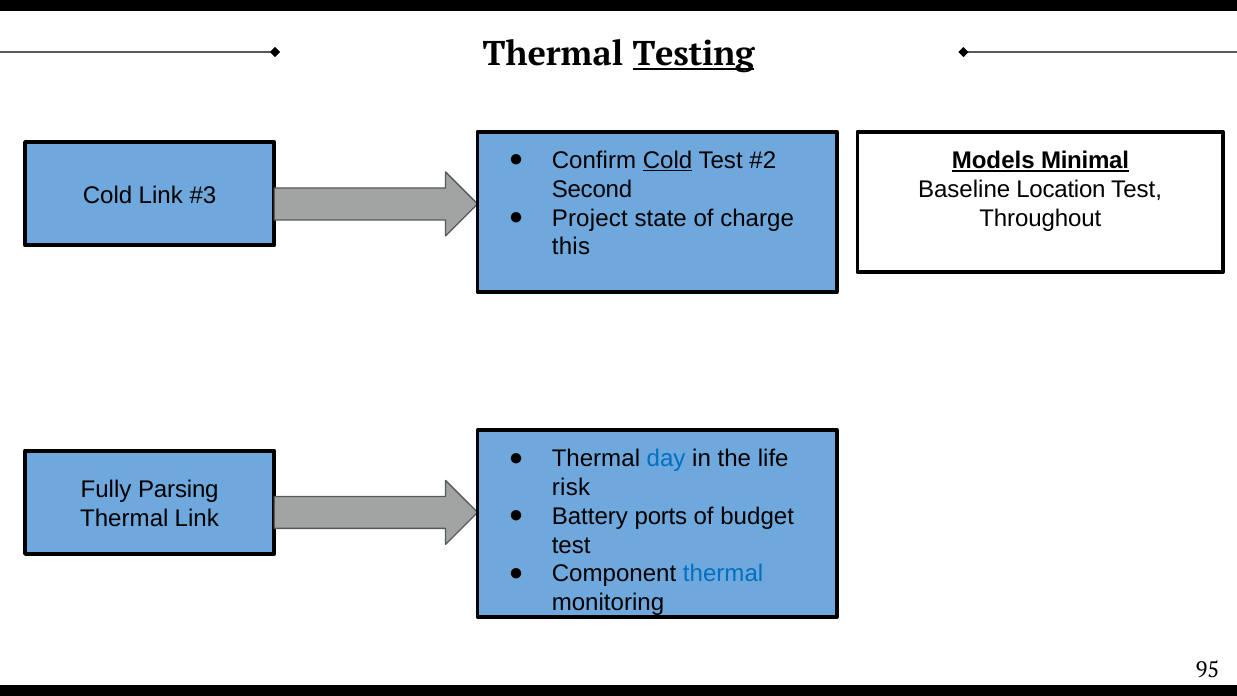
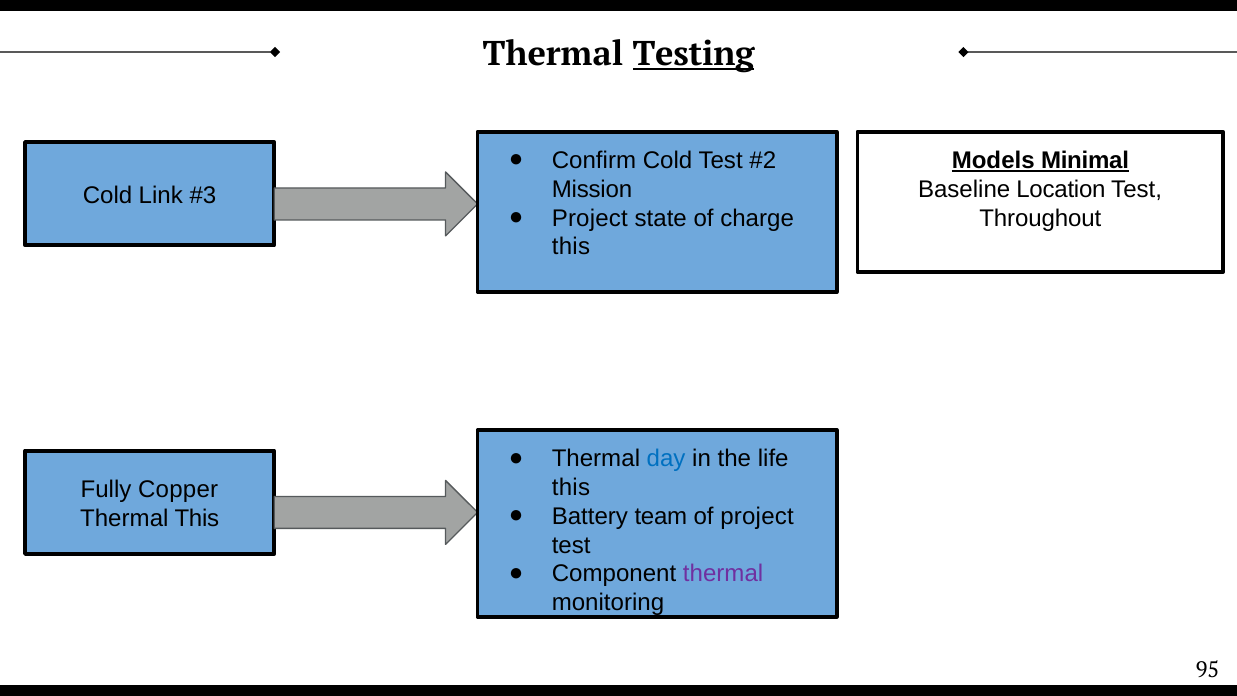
Cold at (667, 160) underline: present -> none
Second: Second -> Mission
risk at (571, 487): risk -> this
Parsing: Parsing -> Copper
ports: ports -> team
of budget: budget -> project
Thermal Link: Link -> This
thermal at (723, 574) colour: blue -> purple
